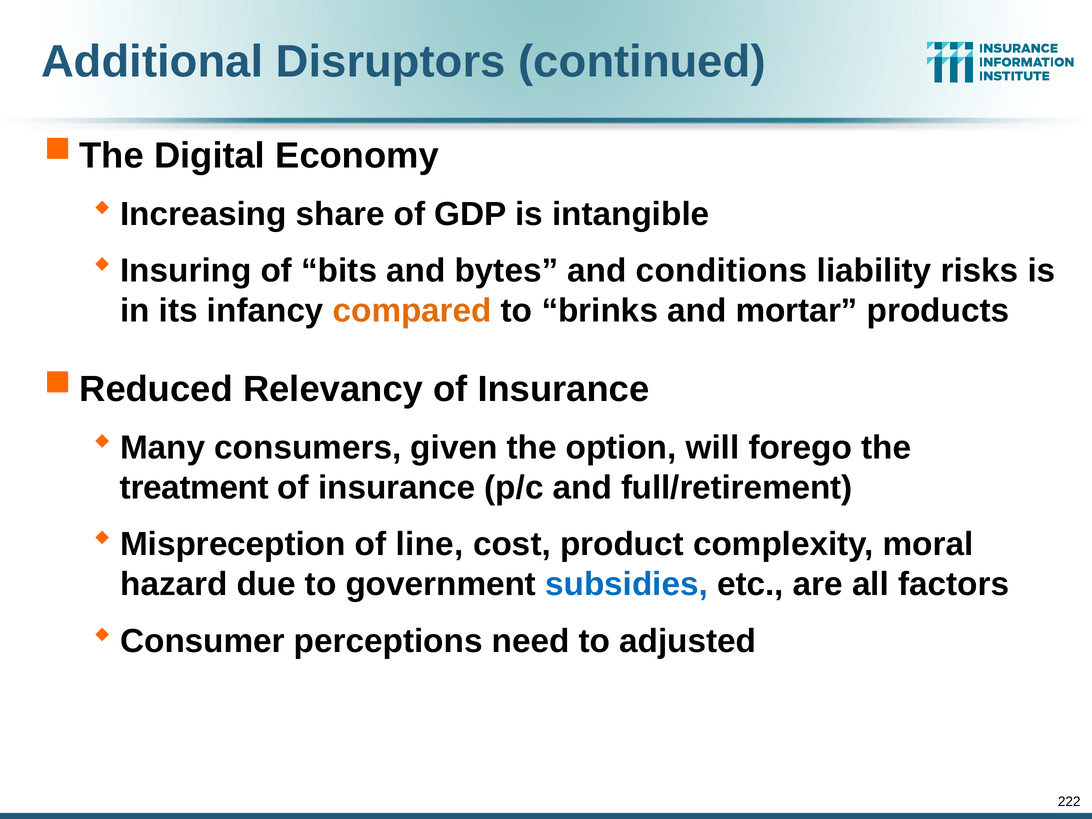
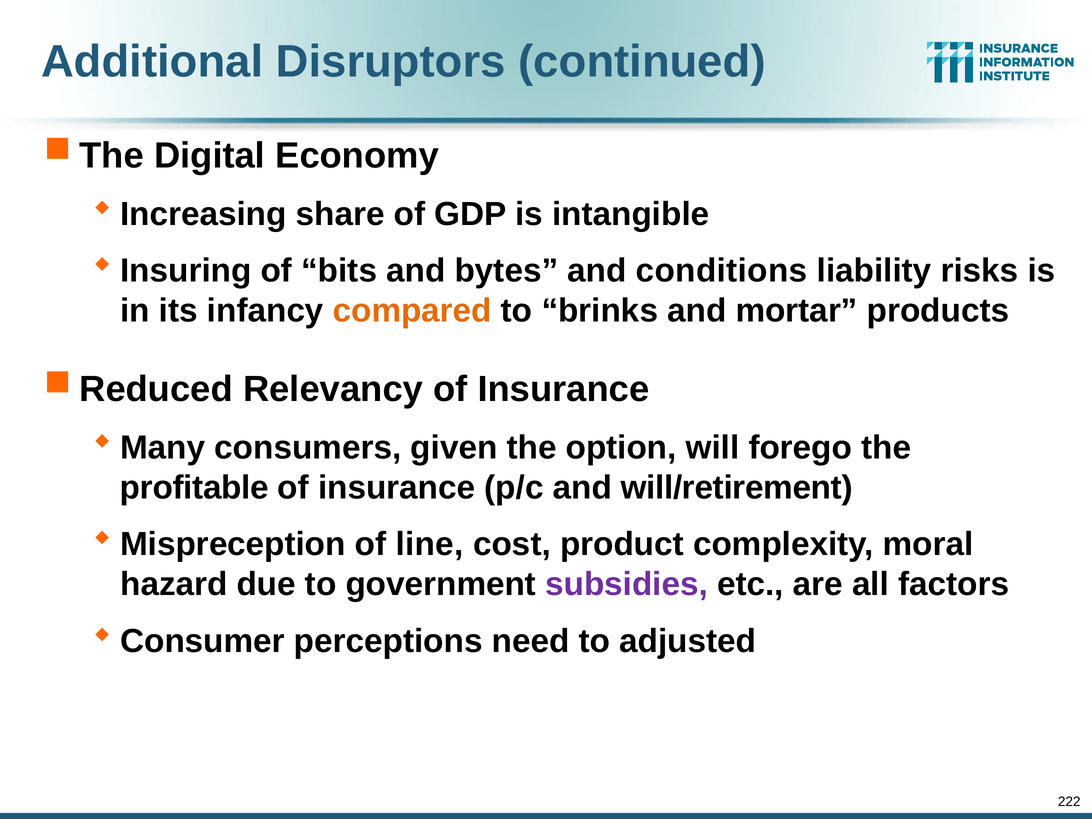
treatment: treatment -> profitable
full/retirement: full/retirement -> will/retirement
subsidies colour: blue -> purple
